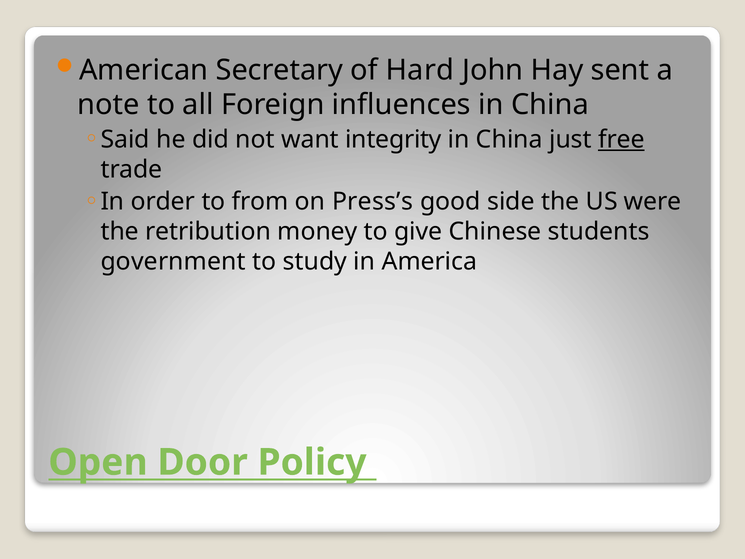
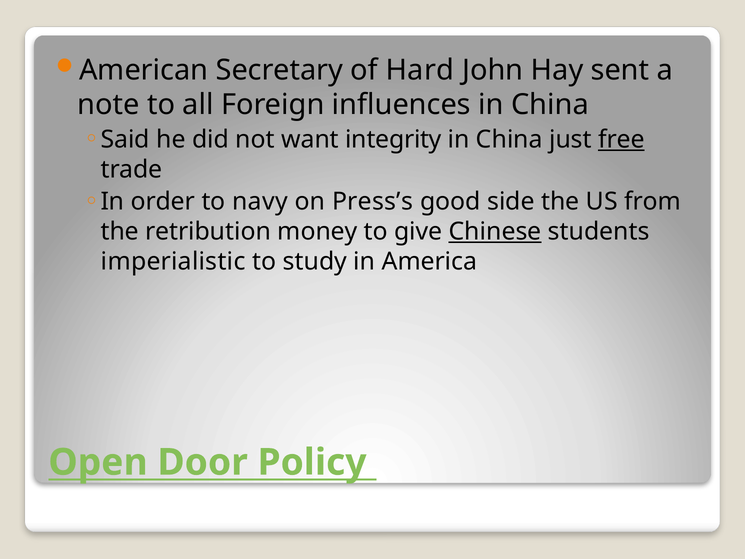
from: from -> navy
were: were -> from
Chinese underline: none -> present
government: government -> imperialistic
